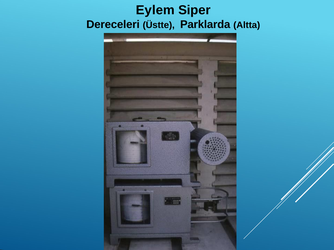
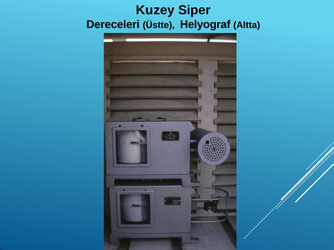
Eylem: Eylem -> Kuzey
Parklarda: Parklarda -> Helyograf
